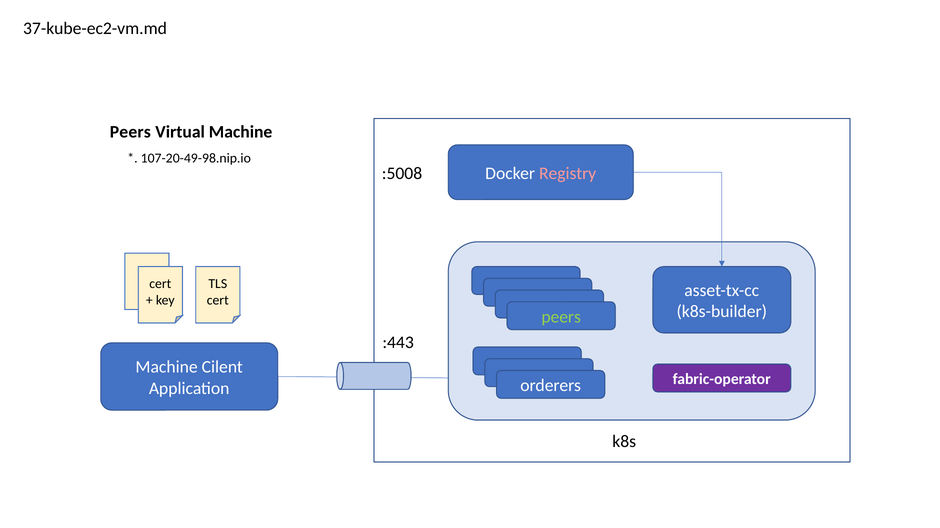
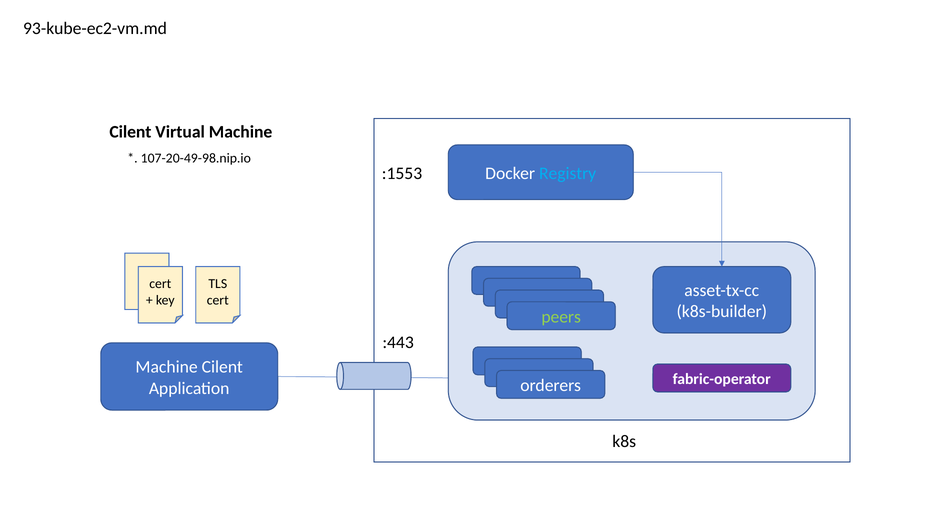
37-kube-ec2-vm.md: 37-kube-ec2-vm.md -> 93-kube-ec2-vm.md
Peers at (130, 132): Peers -> Cilent
:5008: :5008 -> :1553
Registry colour: pink -> light blue
